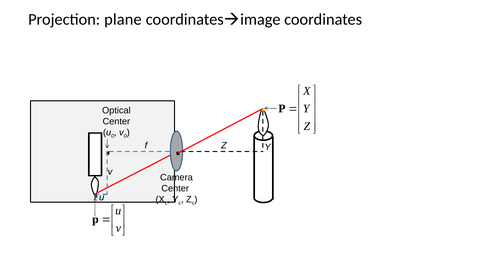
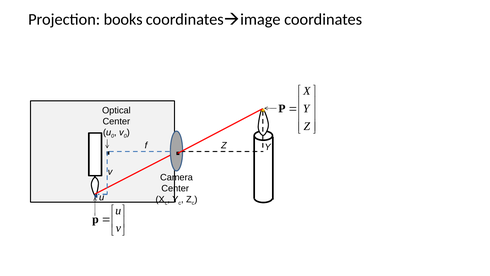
plane: plane -> books
